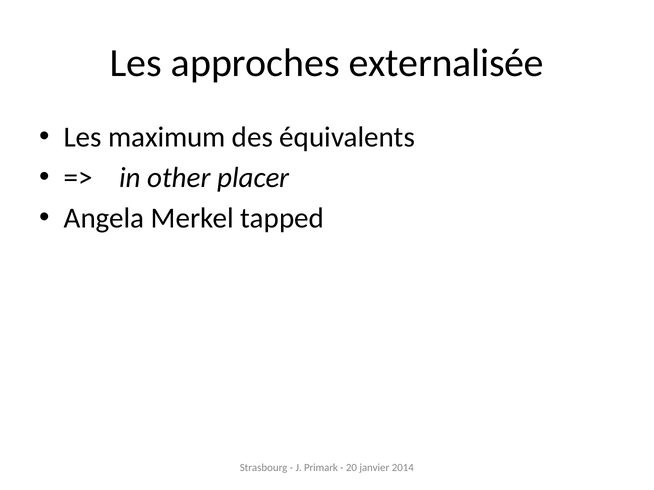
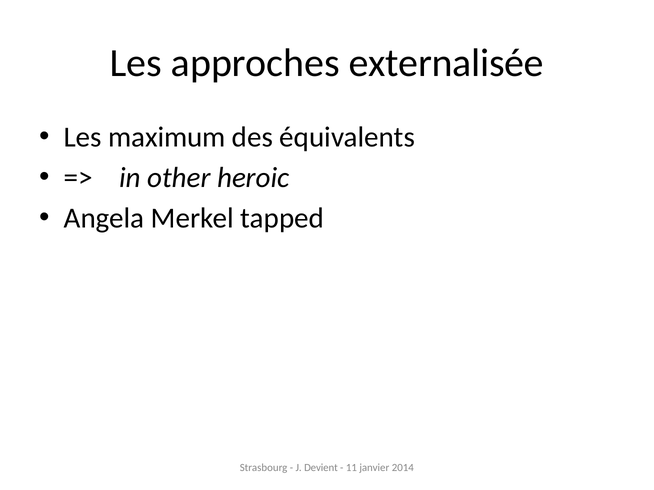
placer: placer -> heroic
Primark: Primark -> Devient
20: 20 -> 11
